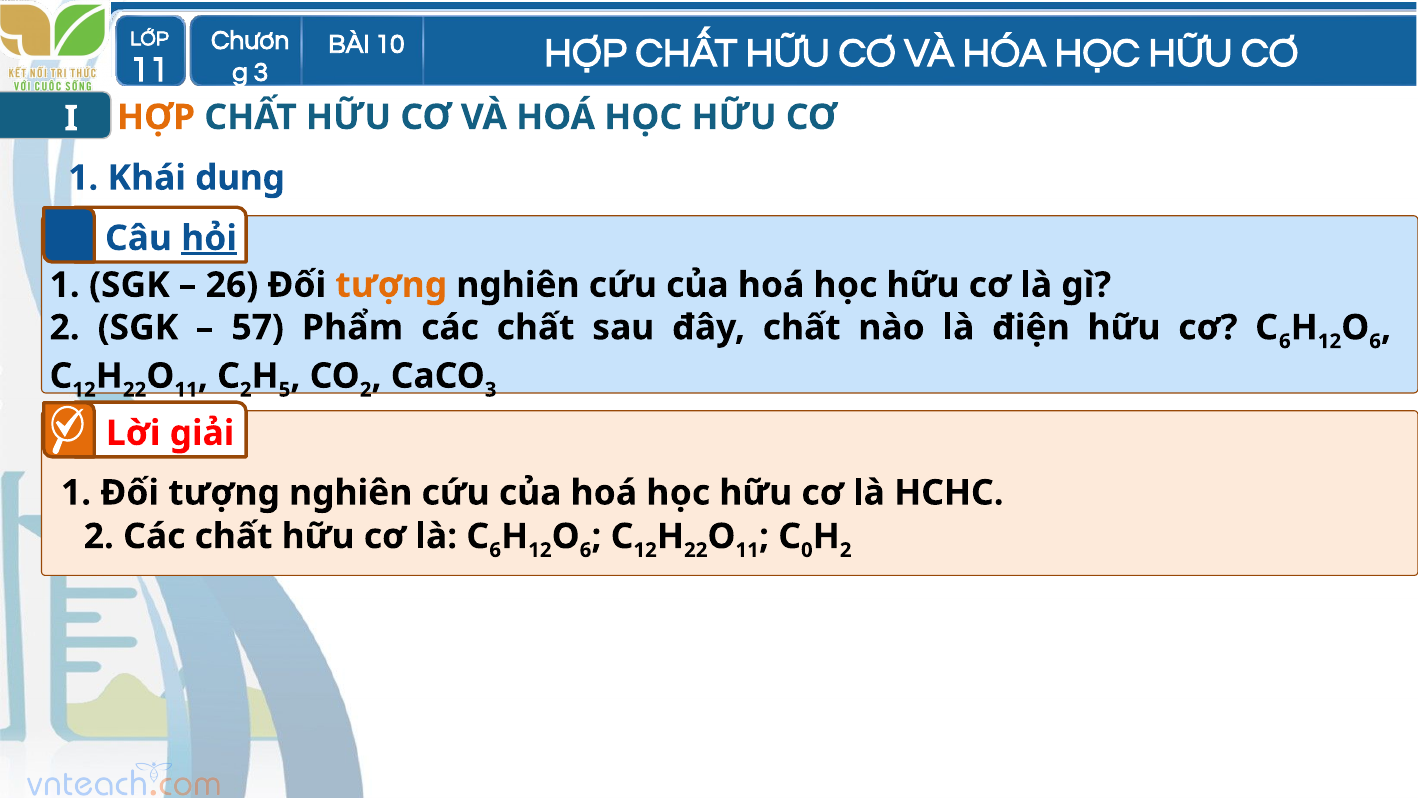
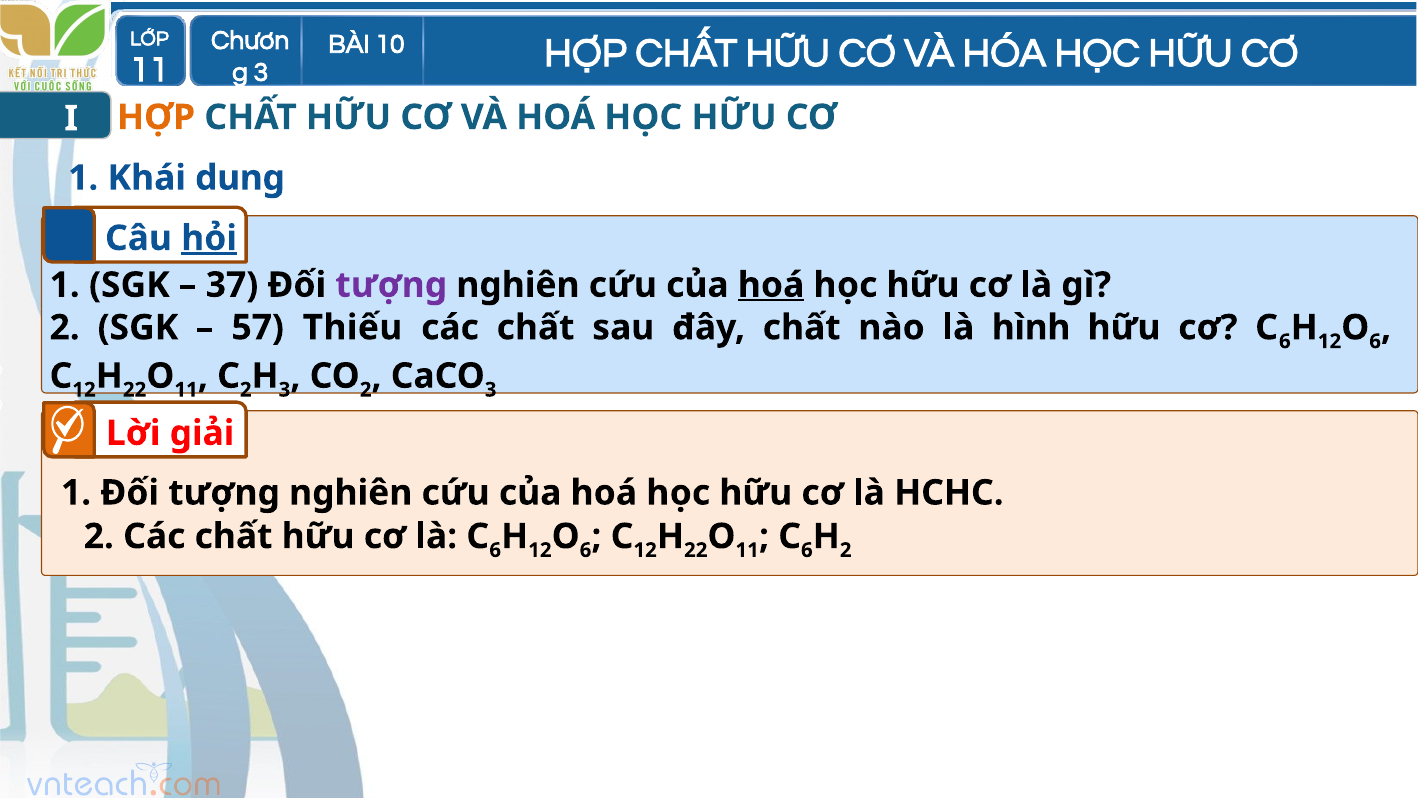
26: 26 -> 37
tượng at (391, 285) colour: orange -> purple
hoá at (771, 285) underline: none -> present
Phẩm: Phẩm -> Thiếu
điện: điện -> hình
5 at (285, 390): 5 -> 3
0 at (807, 550): 0 -> 6
